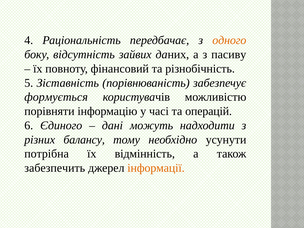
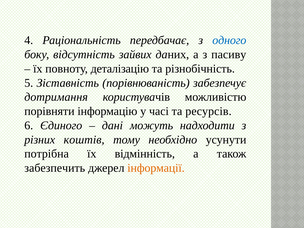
одного colour: orange -> blue
фінансовий: фінансовий -> деталізацію
формується: формується -> дотримання
операцій: операцій -> ресурсів
балансу: балансу -> коштів
